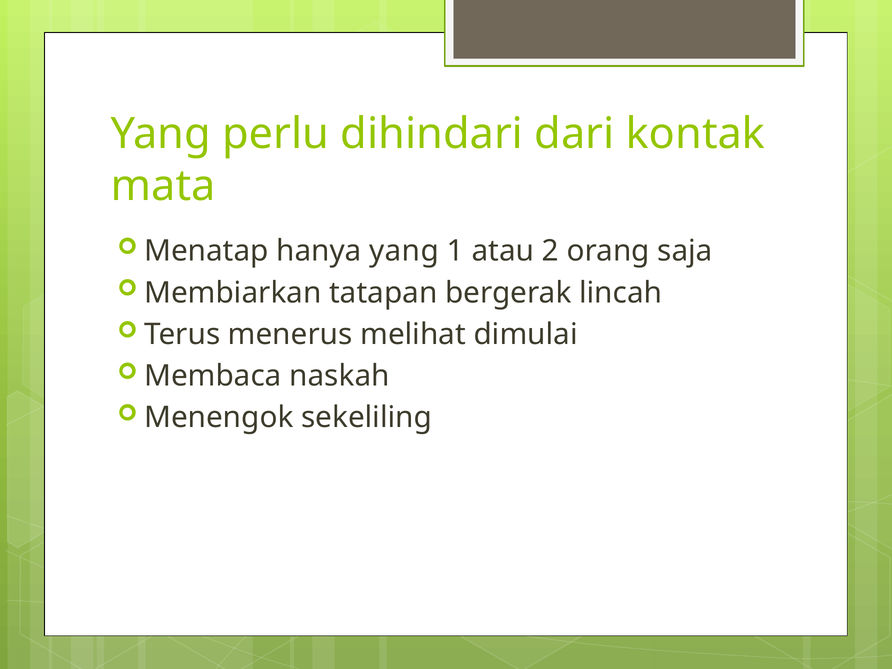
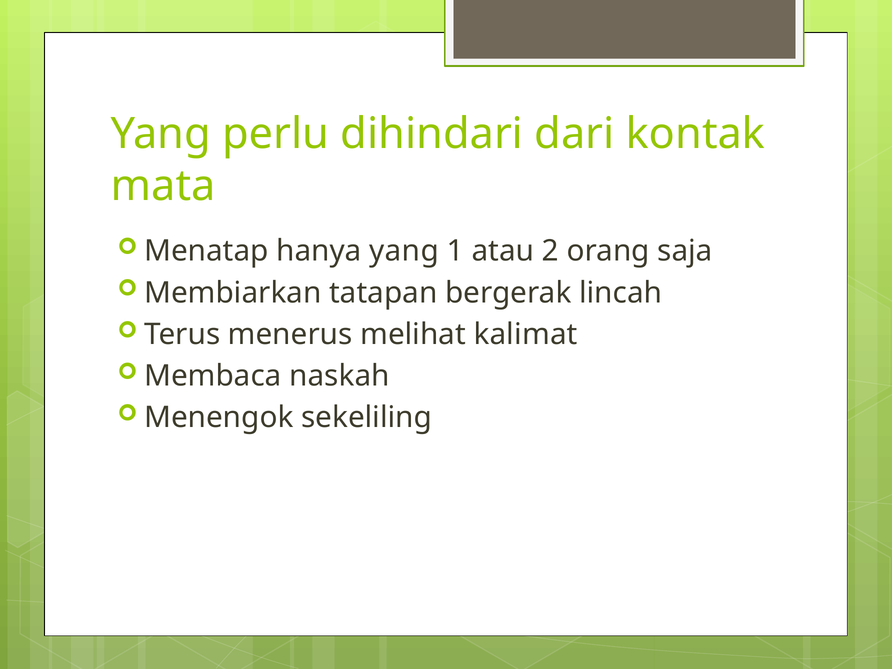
dimulai: dimulai -> kalimat
